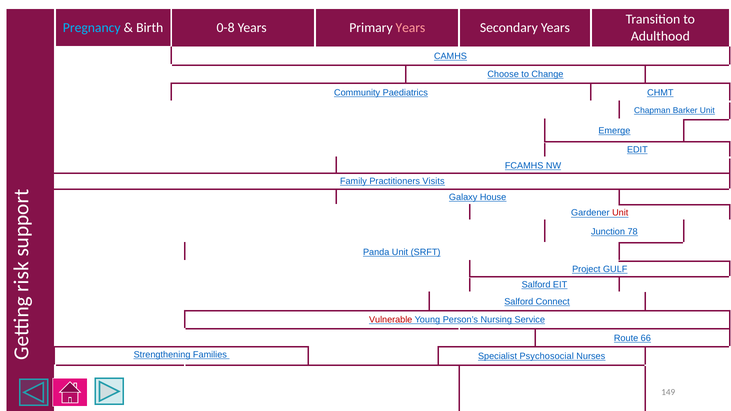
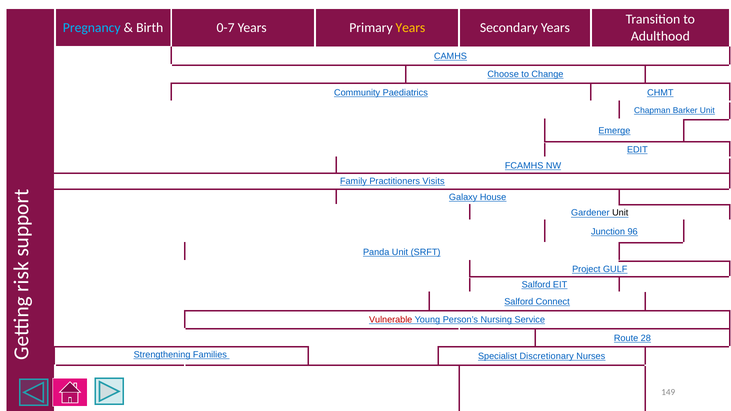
0-8: 0-8 -> 0-7
Years at (410, 28) colour: pink -> yellow
Unit at (620, 213) colour: red -> black
78: 78 -> 96
66: 66 -> 28
Psychosocial: Psychosocial -> Discretionary
